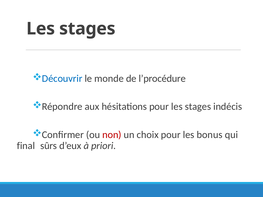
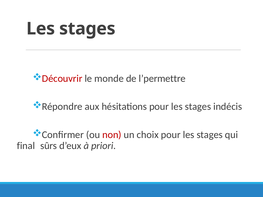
Découvrir colour: blue -> red
l’procédure: l’procédure -> l’permettre
choix pour les bonus: bonus -> stages
